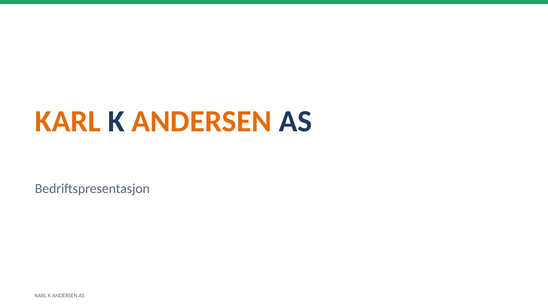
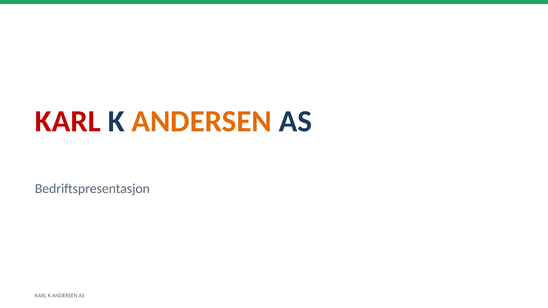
KARL at (68, 122) colour: orange -> red
